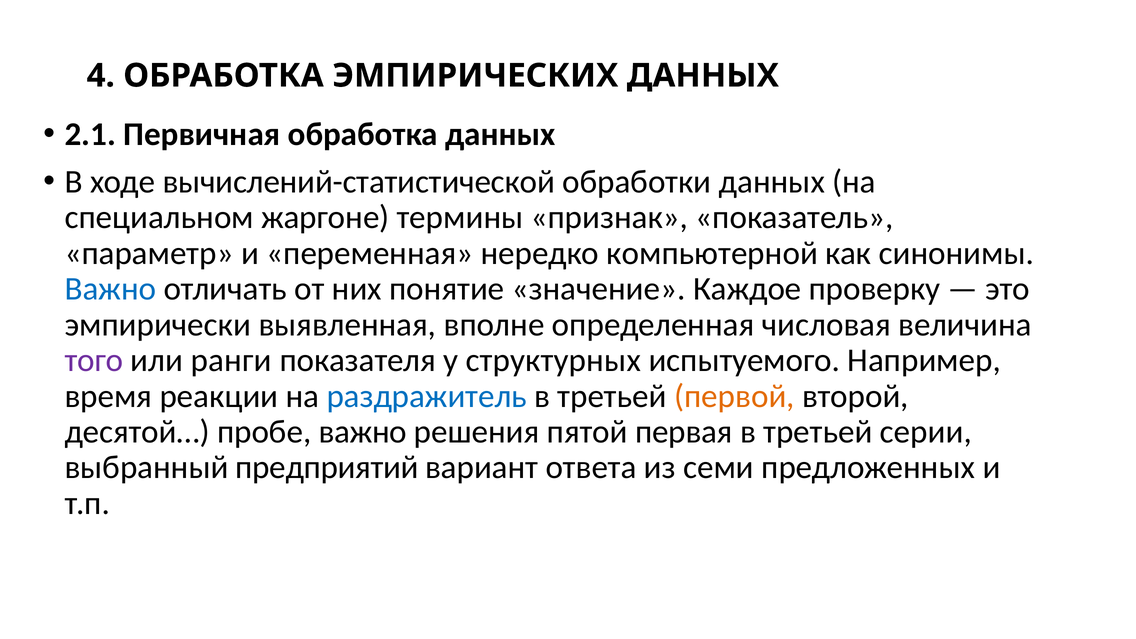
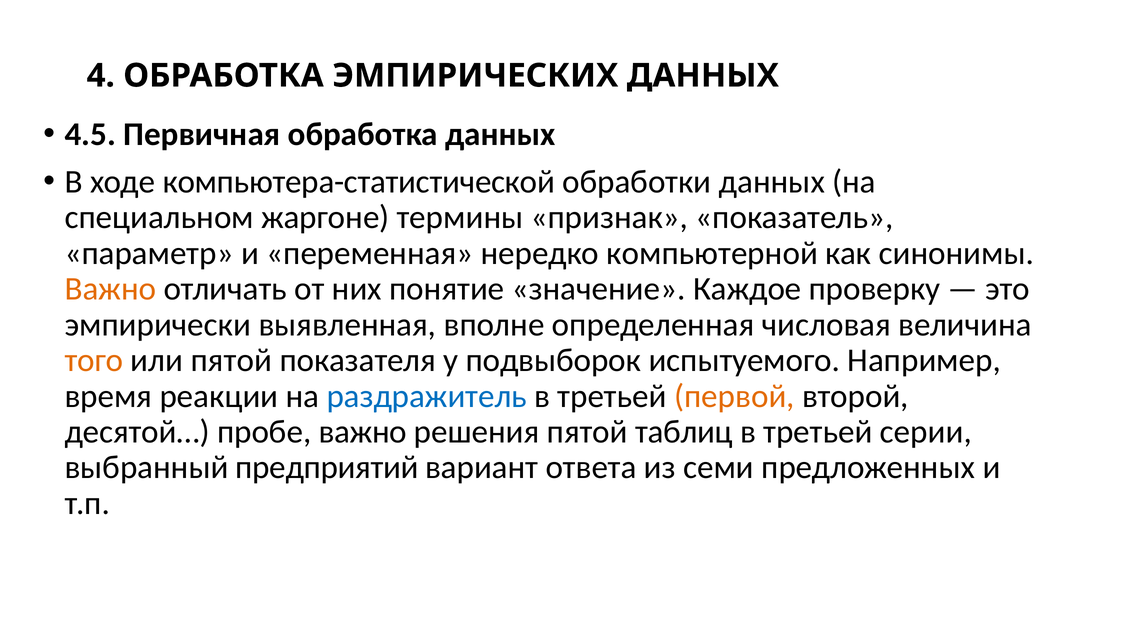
2.1: 2.1 -> 4.5
вычислений-статистической: вычислений-статистической -> компьютера-статистической
Важно at (110, 289) colour: blue -> orange
того colour: purple -> orange
или ранги: ранги -> пятой
структурных: структурных -> подвыборок
первая: первая -> таблиц
